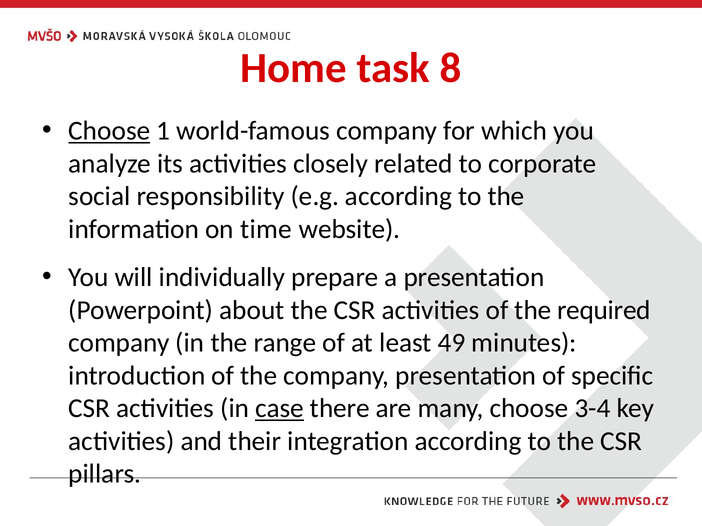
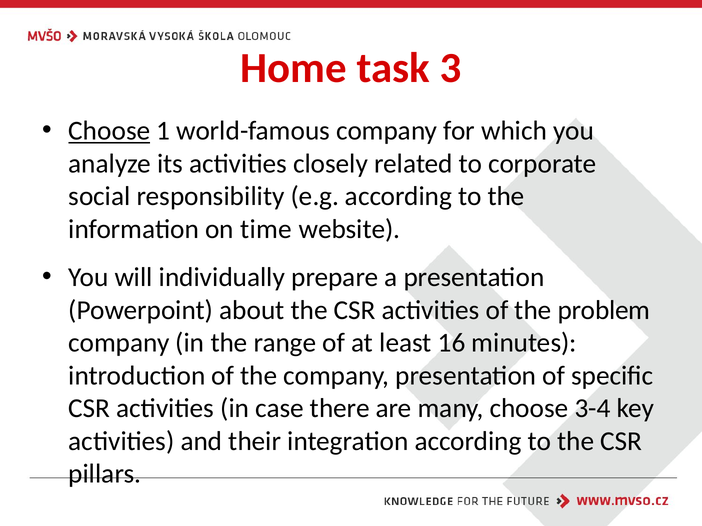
8: 8 -> 3
required: required -> problem
49: 49 -> 16
case underline: present -> none
